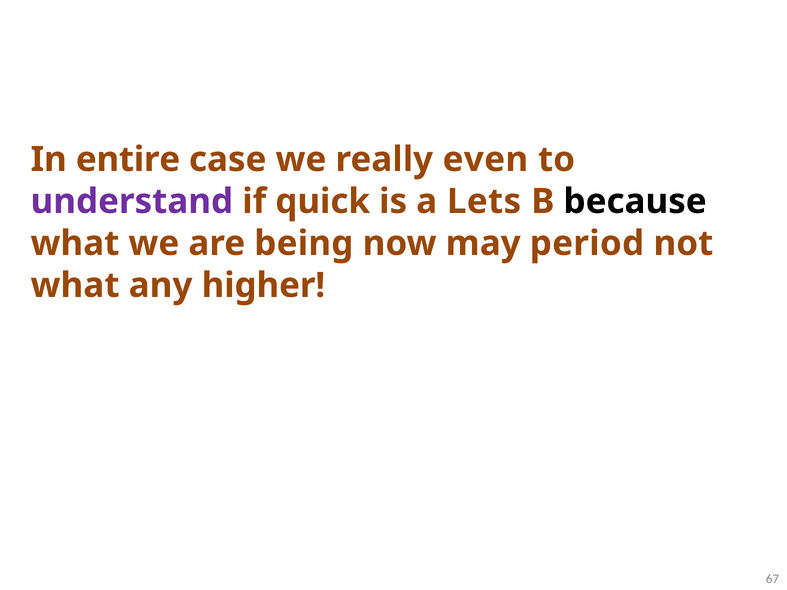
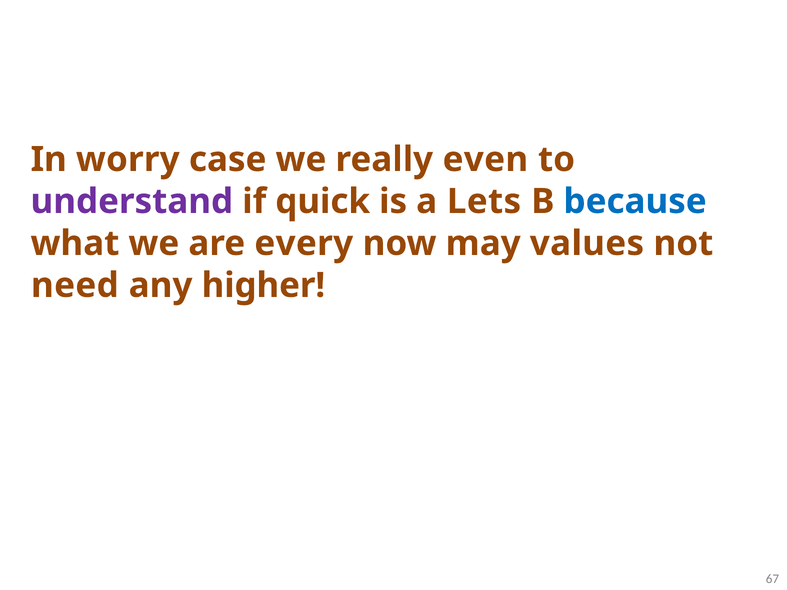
entire: entire -> worry
because colour: black -> blue
being: being -> every
period: period -> values
what at (75, 285): what -> need
